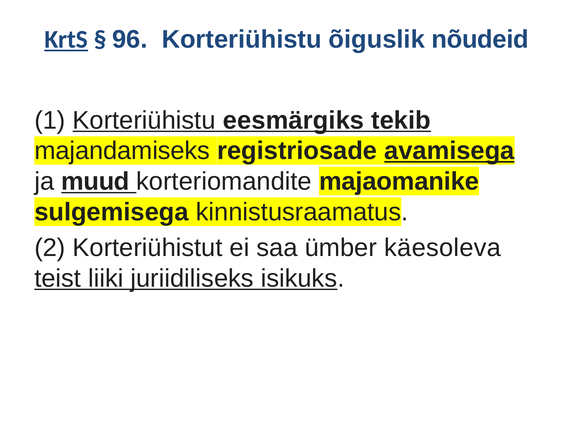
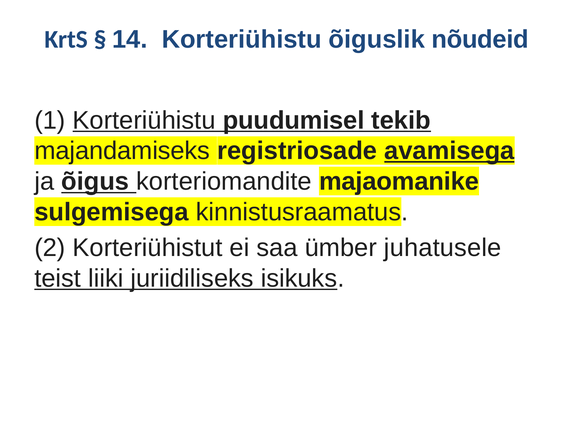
KrtS underline: present -> none
96: 96 -> 14
eesmärgiks: eesmärgiks -> puudumisel
muud: muud -> õigus
käesoleva: käesoleva -> juhatusele
